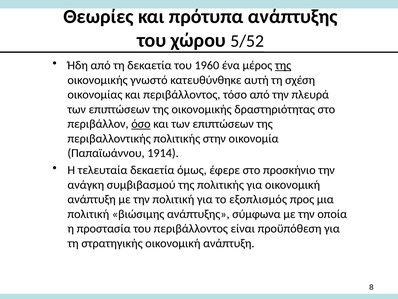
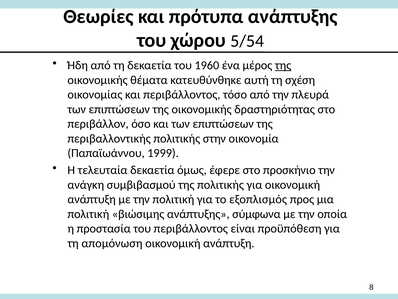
5/52: 5/52 -> 5/54
γνωστό: γνωστό -> θέματα
όσο underline: present -> none
1914: 1914 -> 1999
στρατηγικής: στρατηγικής -> απομόνωση
